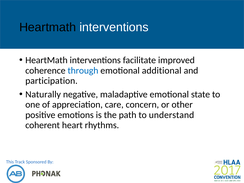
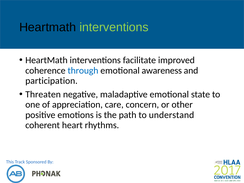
interventions at (114, 27) colour: white -> light green
additional: additional -> awareness
Naturally: Naturally -> Threaten
